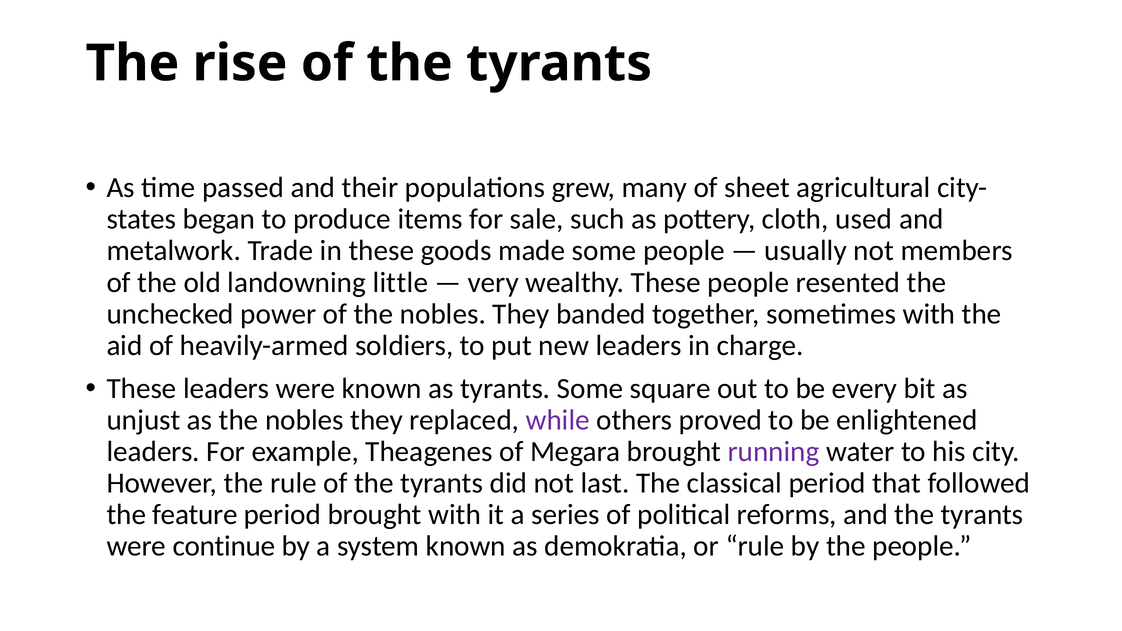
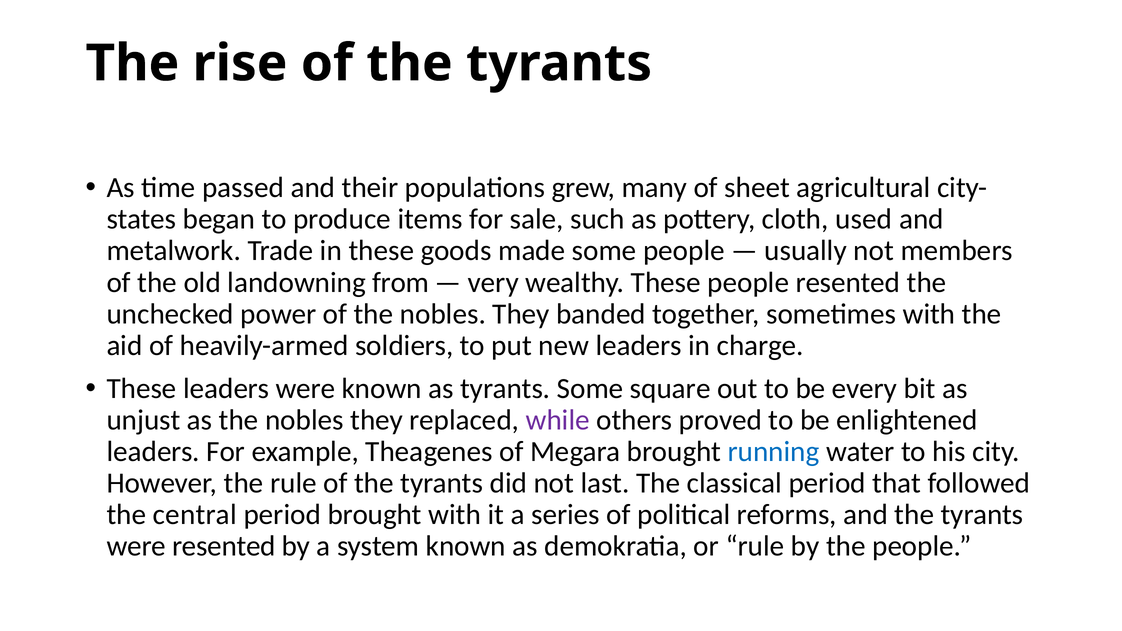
little: little -> from
running colour: purple -> blue
feature: feature -> central
were continue: continue -> resented
